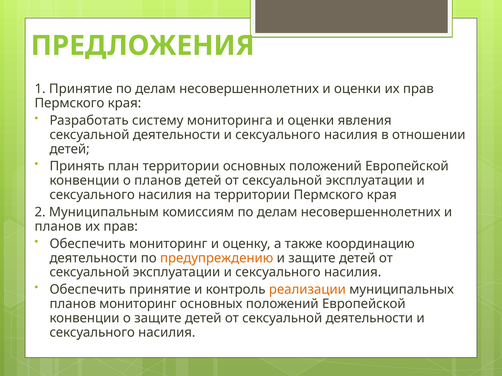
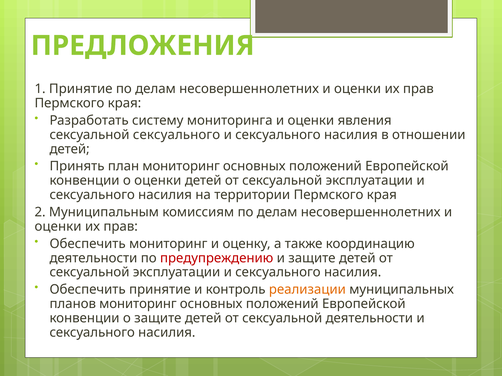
деятельности at (177, 135): деятельности -> сексуального
план территории: территории -> мониторинг
о планов: планов -> оценки
планов at (58, 227): планов -> оценки
предупреждению colour: orange -> red
